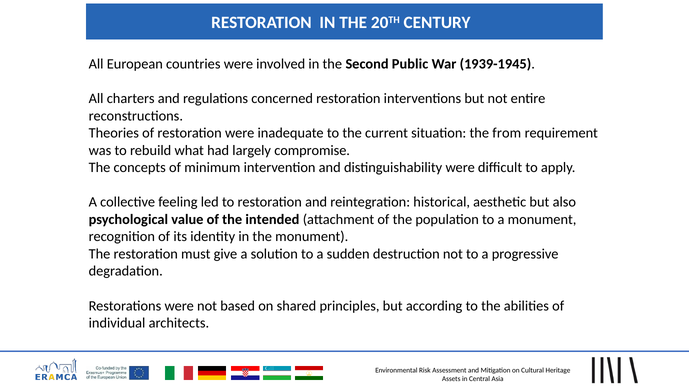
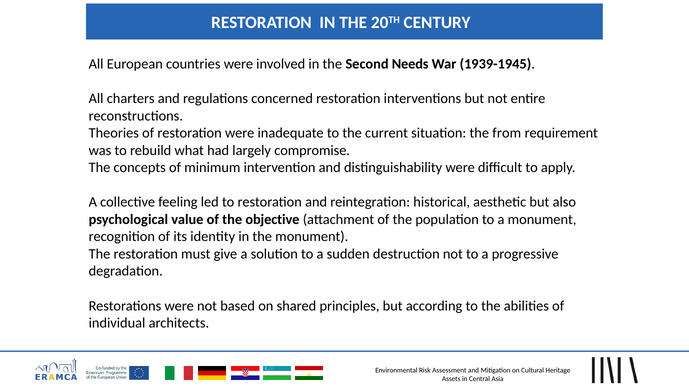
Public: Public -> Needs
intended: intended -> objective
